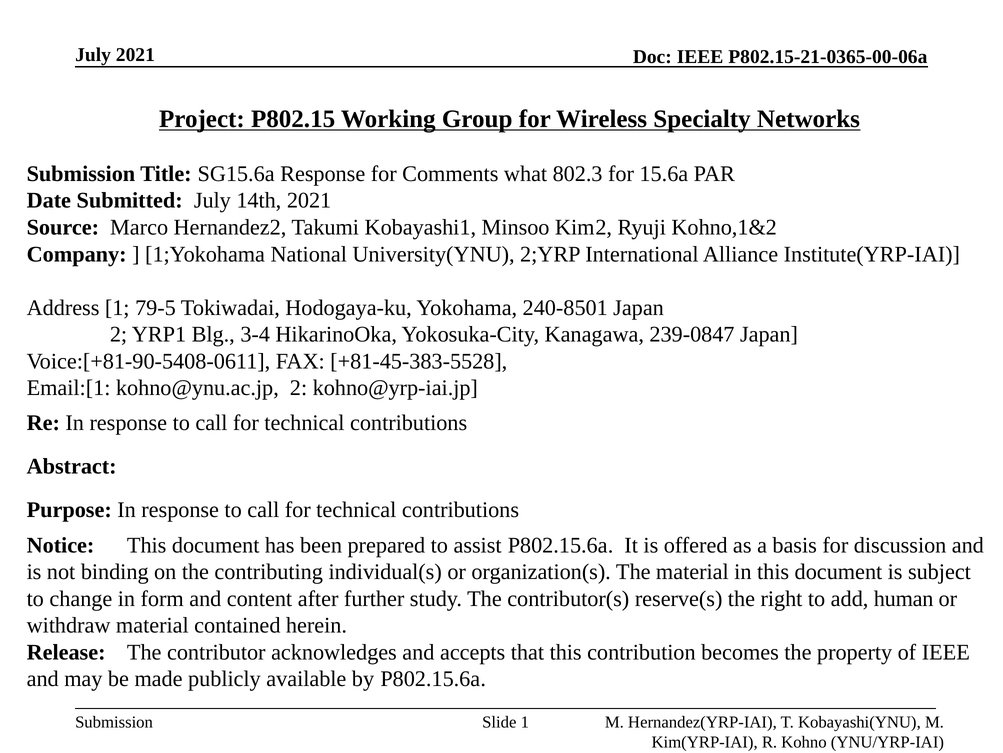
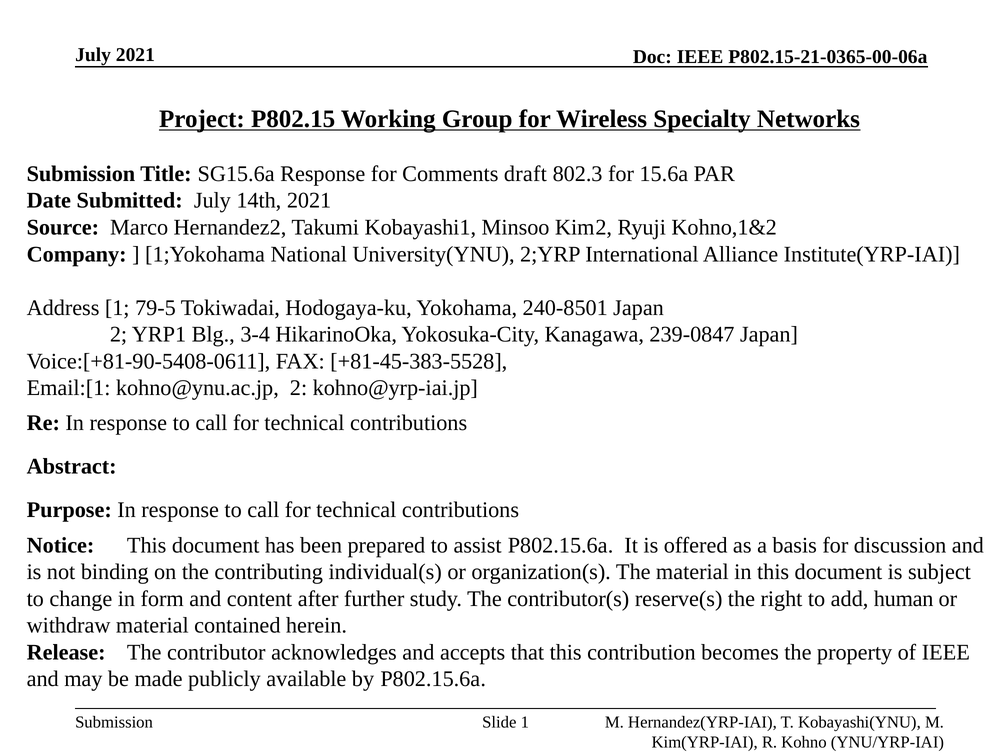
what: what -> draft
